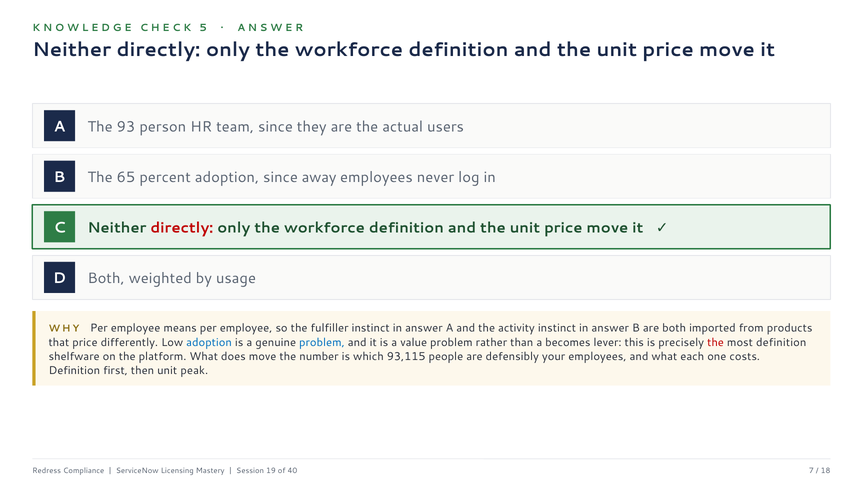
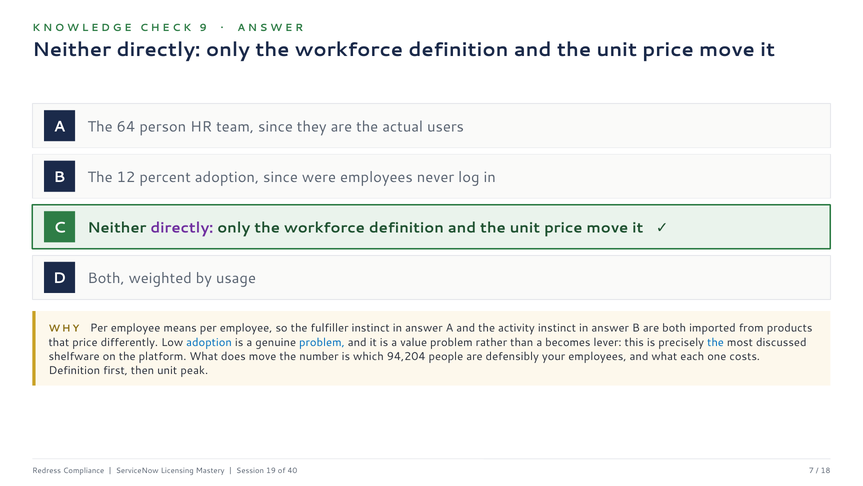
5: 5 -> 9
93: 93 -> 64
65: 65 -> 12
away: away -> were
directly at (182, 228) colour: red -> purple
the at (716, 342) colour: red -> blue
most definition: definition -> discussed
93,115: 93,115 -> 94,204
